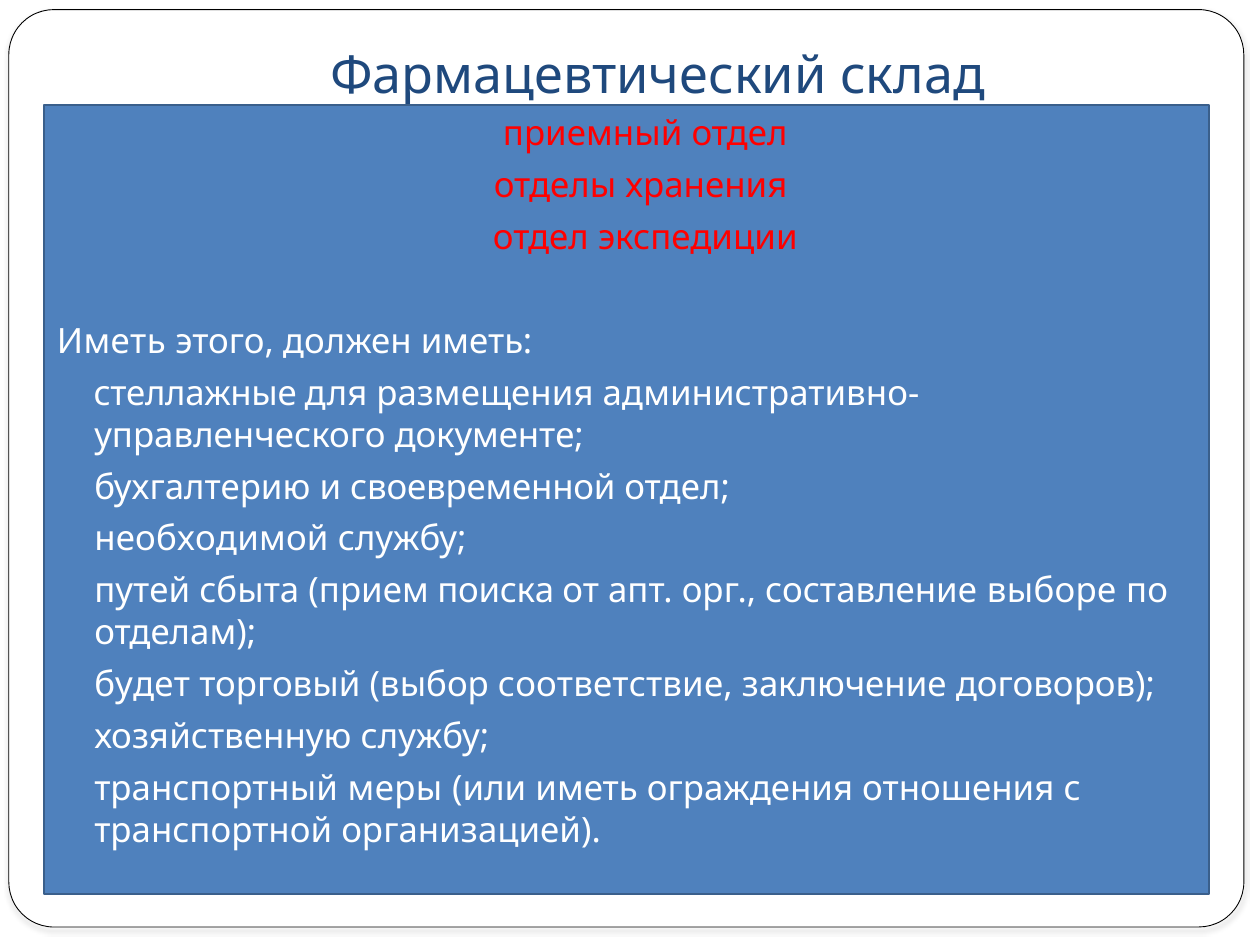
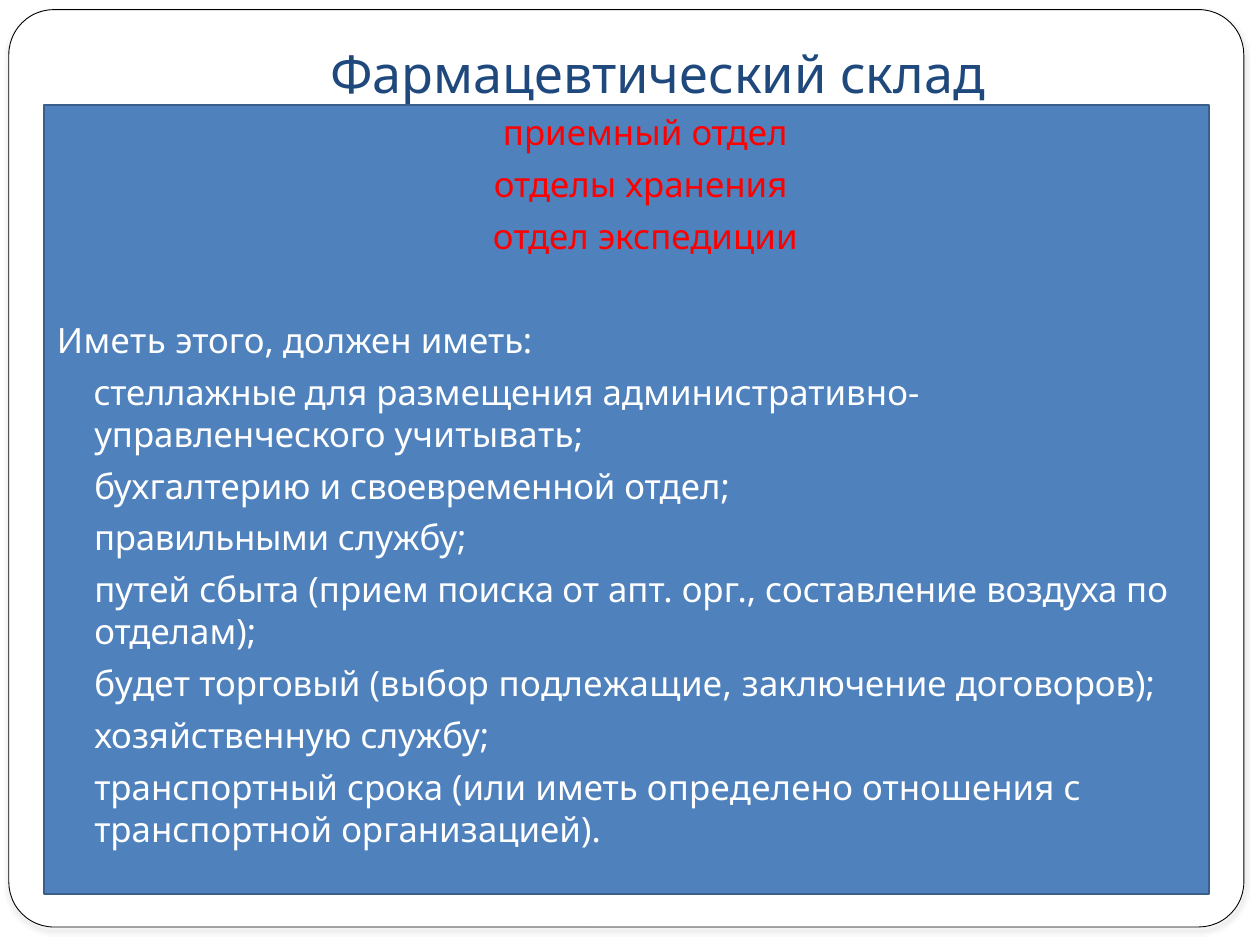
документе: документе -> учитывать
необходимой: необходимой -> правильными
выборе: выборе -> воздуха
соответствие: соответствие -> подлежащие
меры: меры -> срока
ограждения: ограждения -> определено
